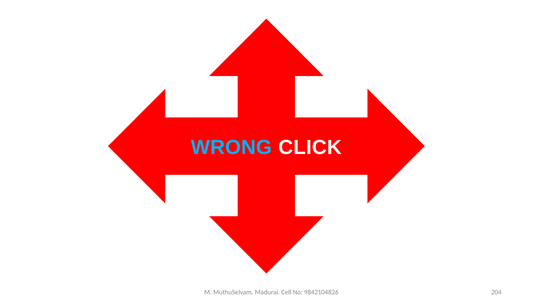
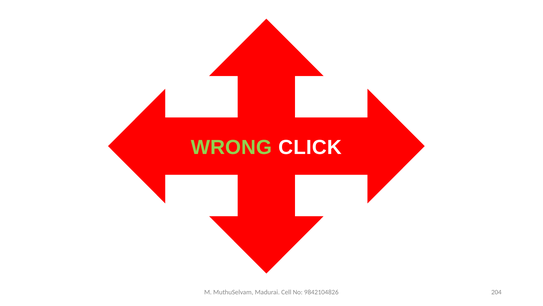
WRONG colour: light blue -> light green
